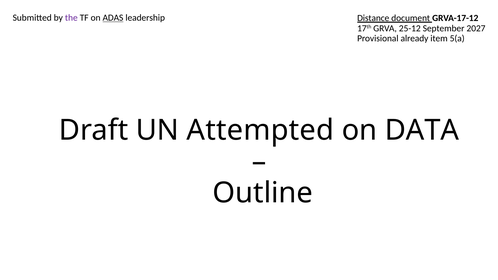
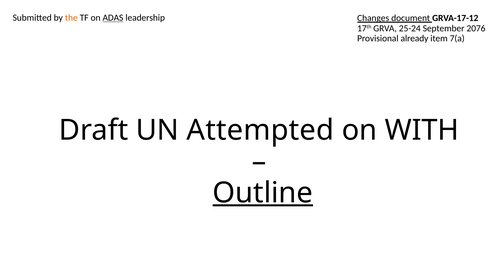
the colour: purple -> orange
Distance: Distance -> Changes
25-12: 25-12 -> 25-24
2027: 2027 -> 2076
5(a: 5(a -> 7(a
DATA: DATA -> WITH
Outline underline: none -> present
